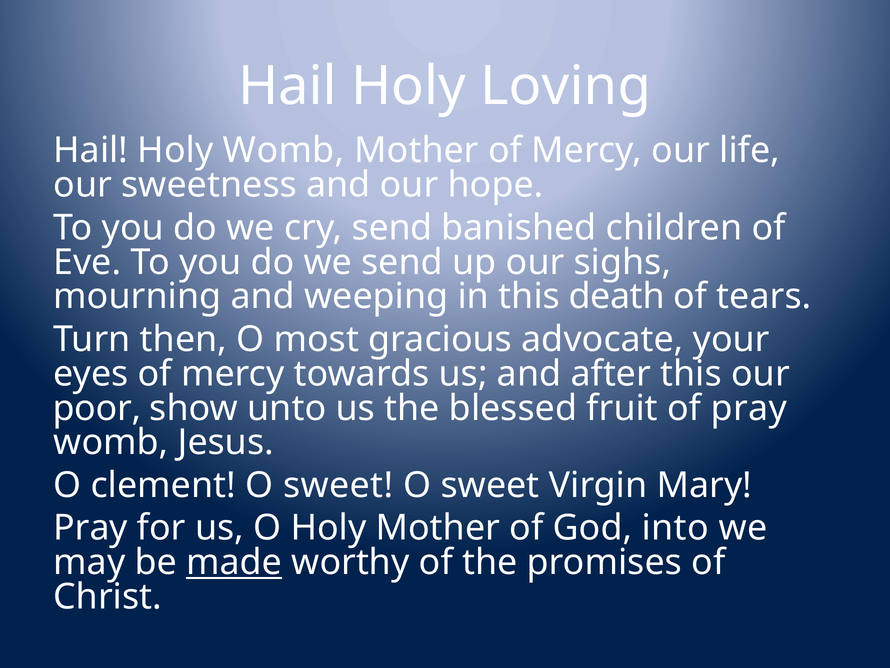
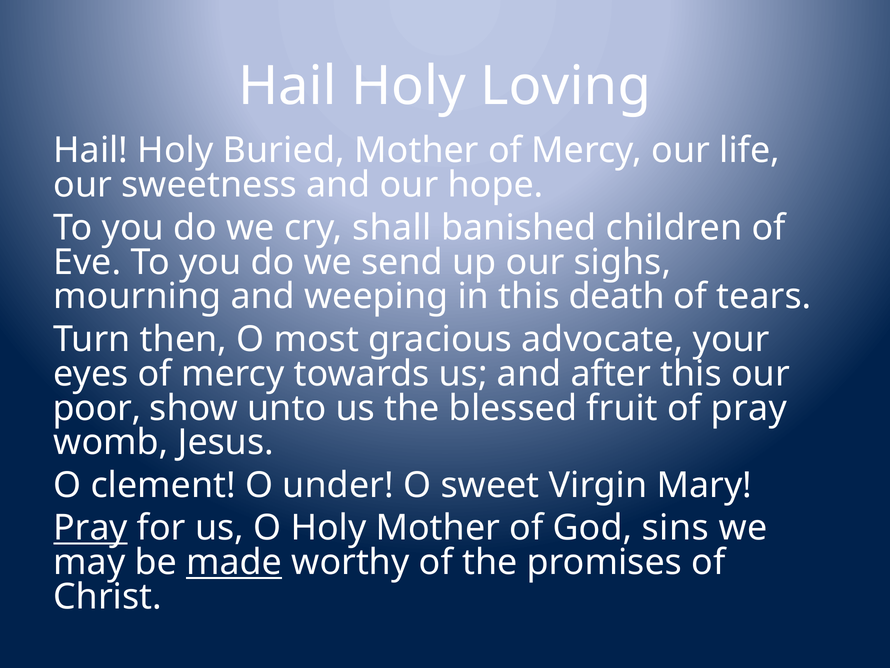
Holy Womb: Womb -> Buried
cry send: send -> shall
clement O sweet: sweet -> under
Pray at (91, 528) underline: none -> present
into: into -> sins
